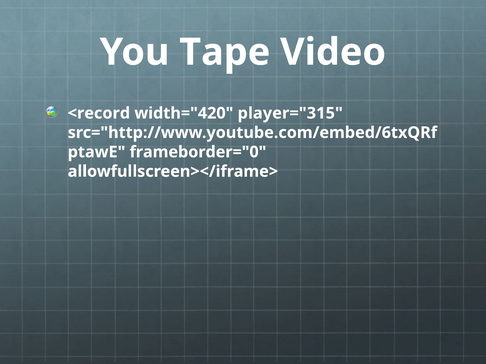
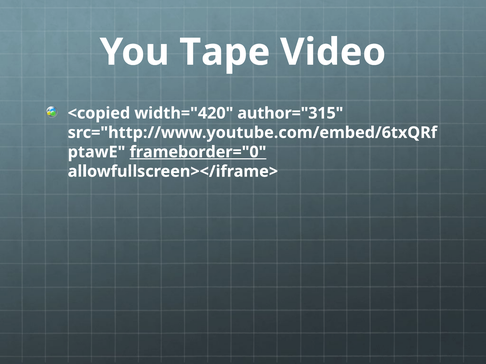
<record: <record -> <copied
player="315: player="315 -> author="315
frameborder="0 underline: none -> present
